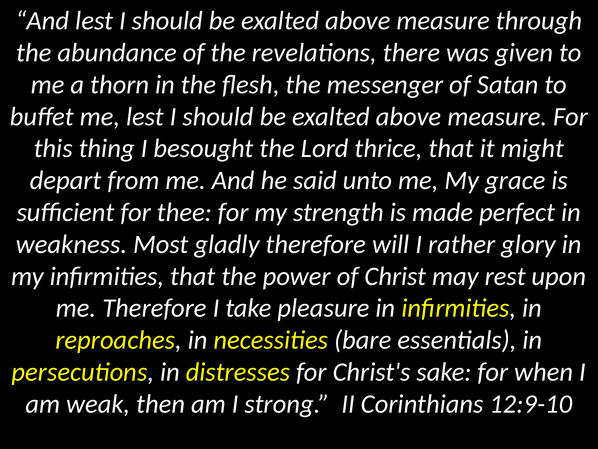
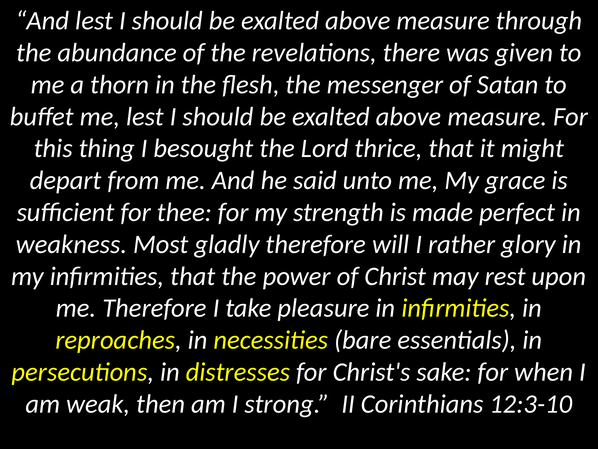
12:9-10: 12:9-10 -> 12:3-10
